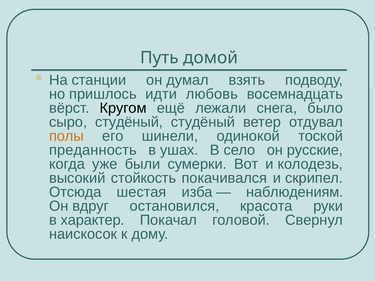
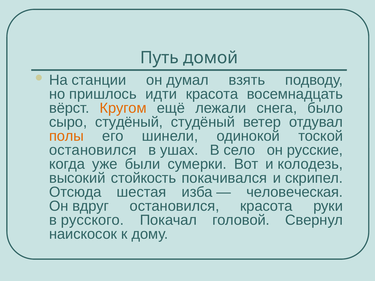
идти любовь: любовь -> красота
Кругом colour: black -> orange
преданность at (93, 150): преданность -> остановился
наблюдениям: наблюдениям -> человеческая
характер: характер -> русского
